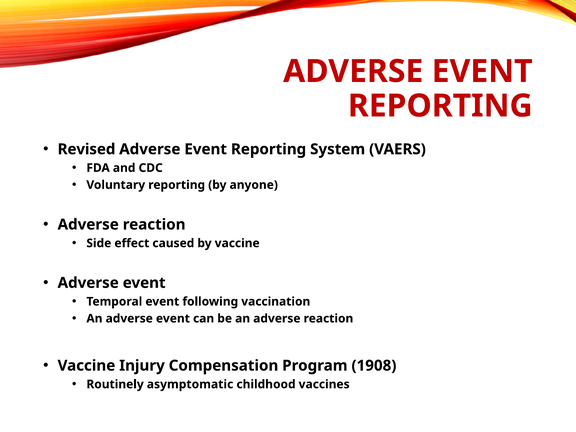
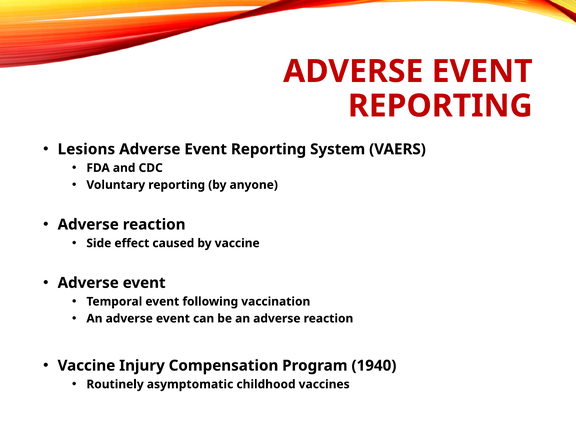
Revised: Revised -> Lesions
1908: 1908 -> 1940
